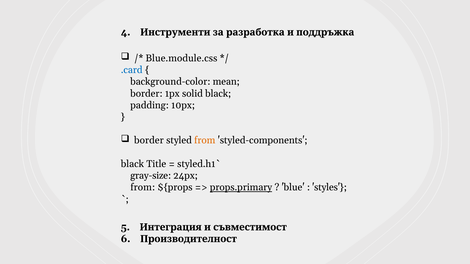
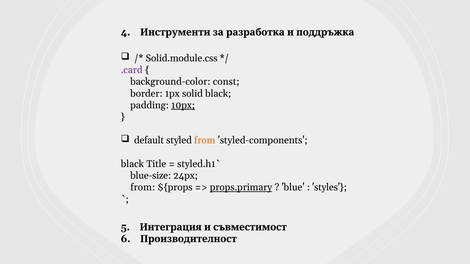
Blue.module.css: Blue.module.css -> Solid.module.css
.card colour: blue -> purple
mean: mean -> const
10px underline: none -> present
border at (149, 141): border -> default
gray-size: gray-size -> blue-size
